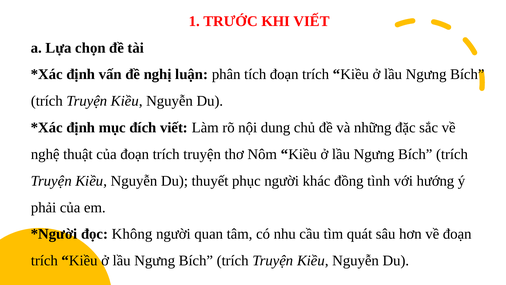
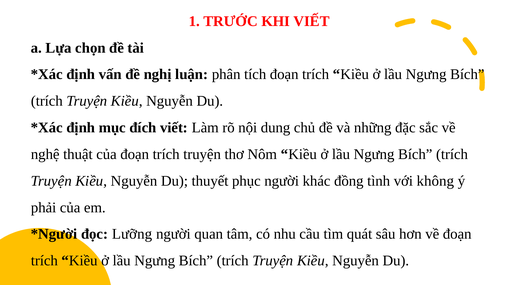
hướng: hướng -> không
Không: Không -> Lưỡng
